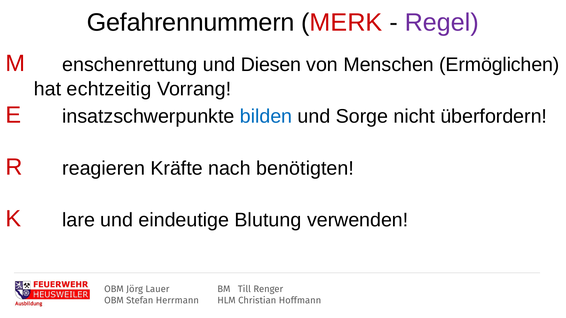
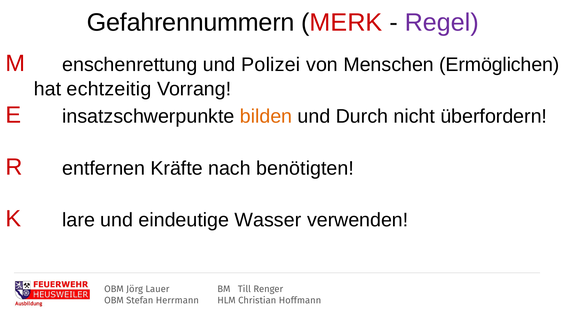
Diesen: Diesen -> Polizei
bilden colour: blue -> orange
Sorge: Sorge -> Durch
reagieren: reagieren -> entfernen
Blutung: Blutung -> Wasser
